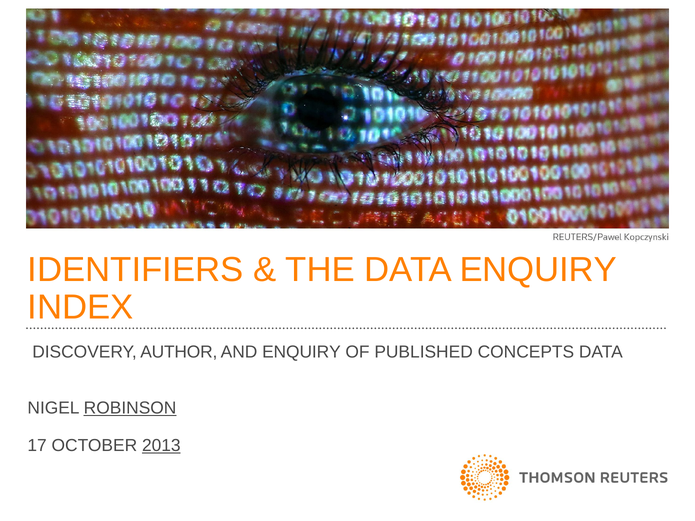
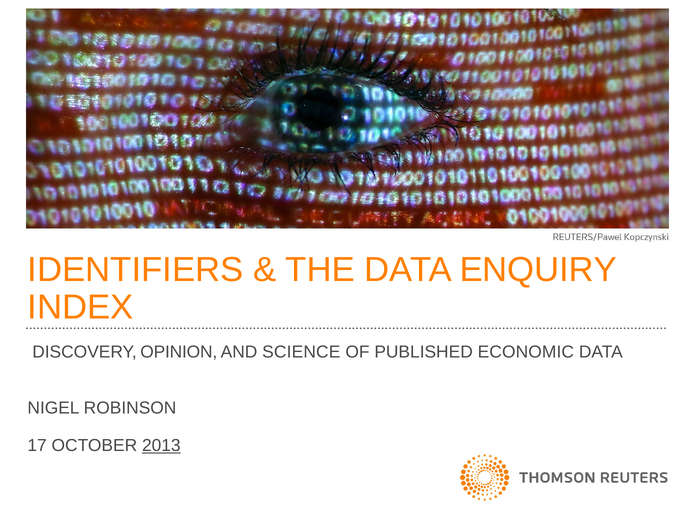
AUTHOR: AUTHOR -> OPINION
AND ENQUIRY: ENQUIRY -> SCIENCE
CONCEPTS: CONCEPTS -> ECONOMIC
ROBINSON underline: present -> none
